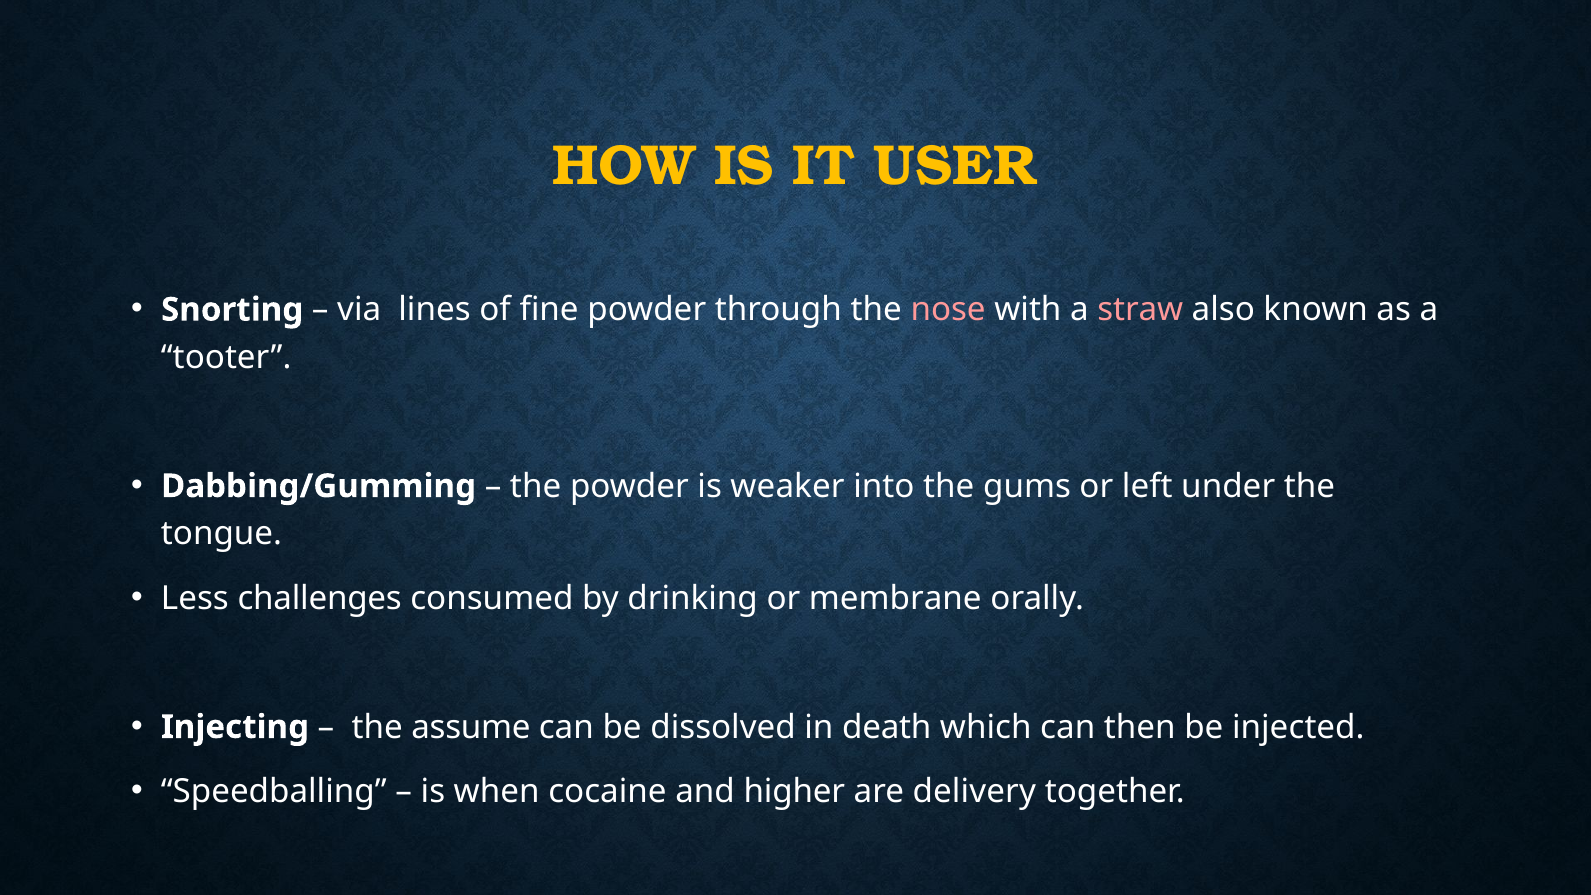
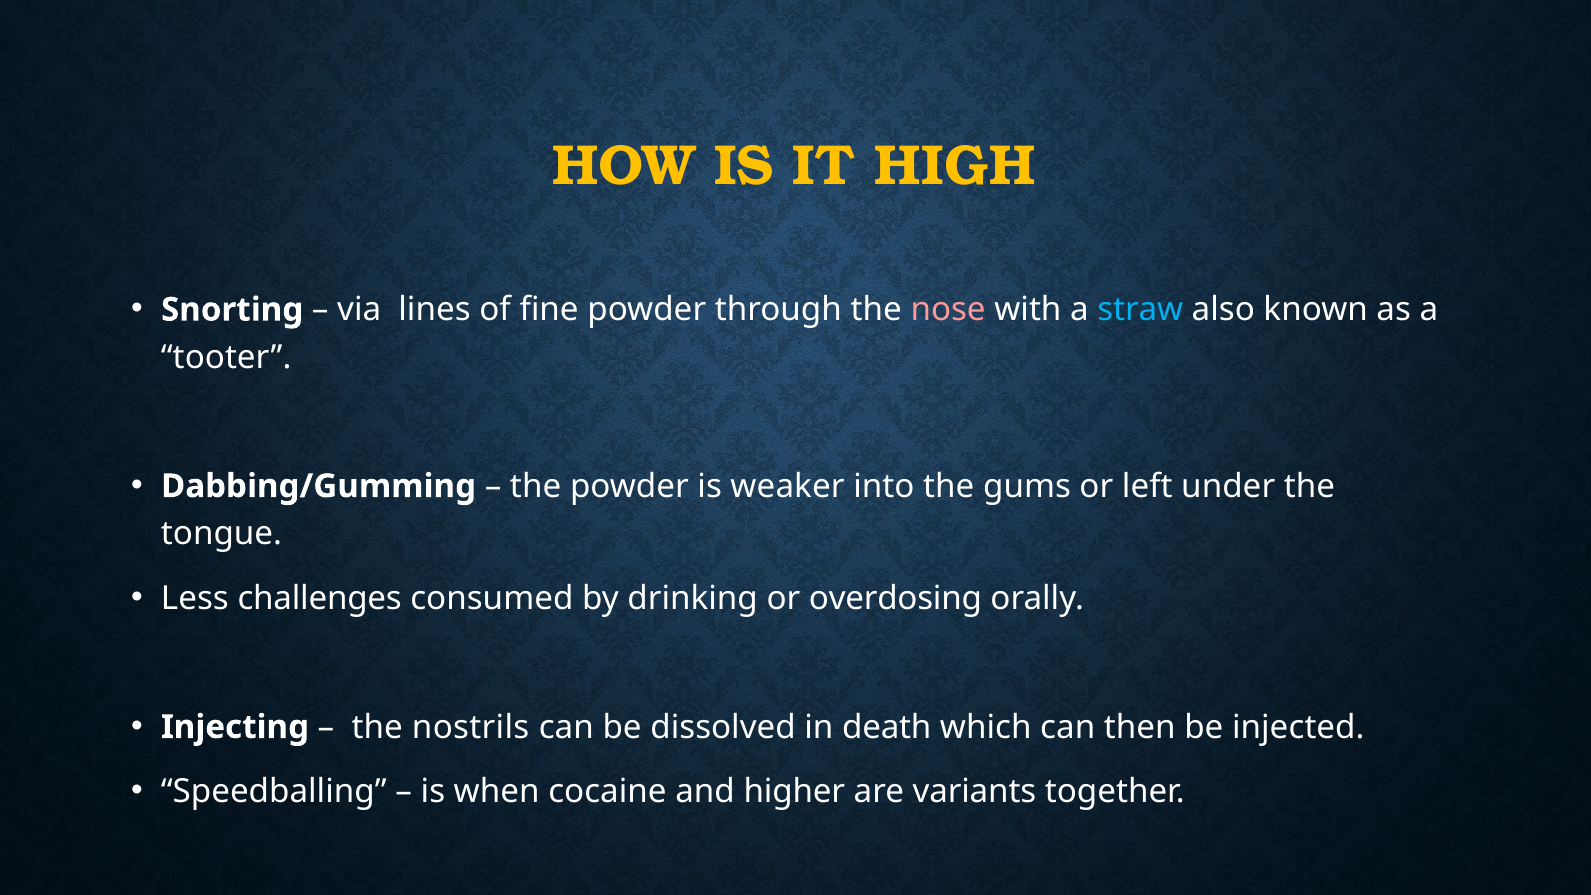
USER: USER -> HIGH
straw colour: pink -> light blue
membrane: membrane -> overdosing
assume: assume -> nostrils
delivery: delivery -> variants
